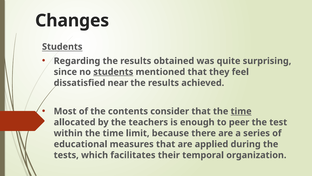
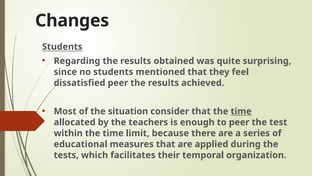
students at (113, 72) underline: present -> none
dissatisfied near: near -> peer
contents: contents -> situation
